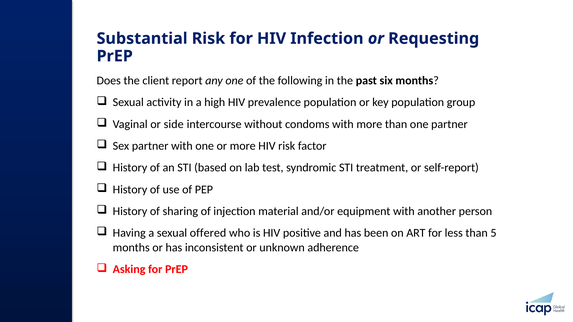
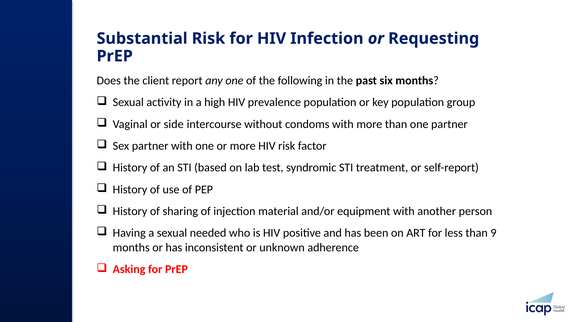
offered: offered -> needed
5: 5 -> 9
